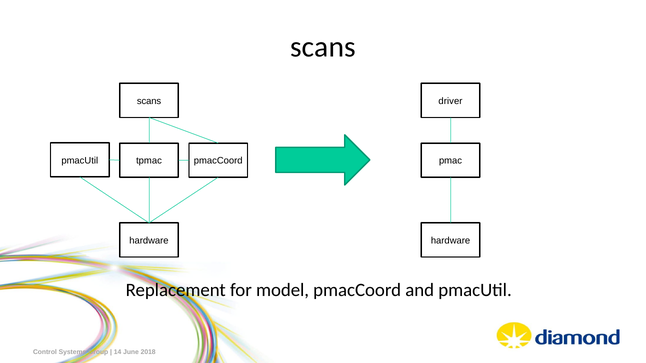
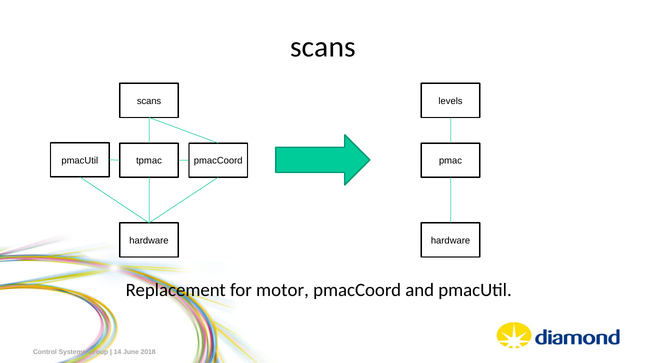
driver: driver -> levels
model: model -> motor
